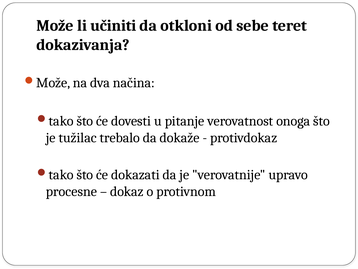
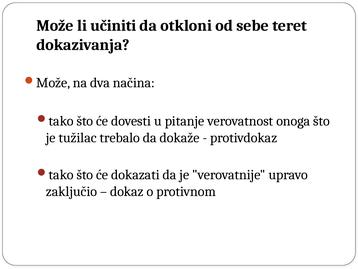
procesne: procesne -> zaključio
